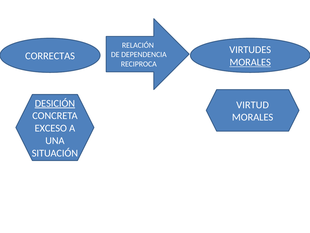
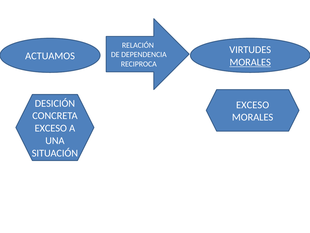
CORRECTAS: CORRECTAS -> ACTUAMOS
DESICIÓN underline: present -> none
VIRTUD at (253, 105): VIRTUD -> EXCESO
